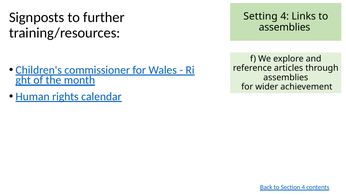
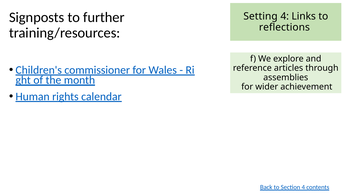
assemblies at (285, 27): assemblies -> reflections
